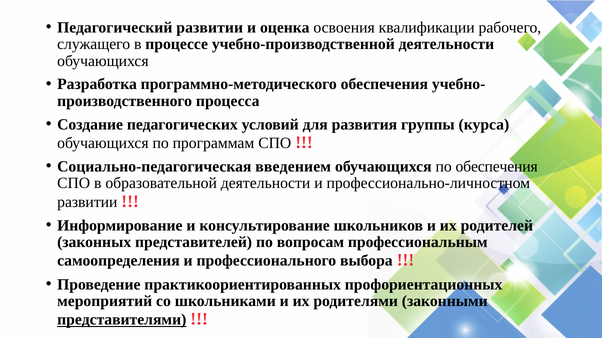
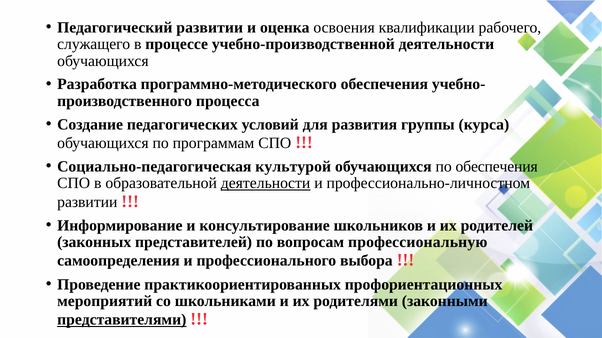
введением: введением -> культурой
деятельности at (266, 184) underline: none -> present
профессиональным: профессиональным -> профессиональную
